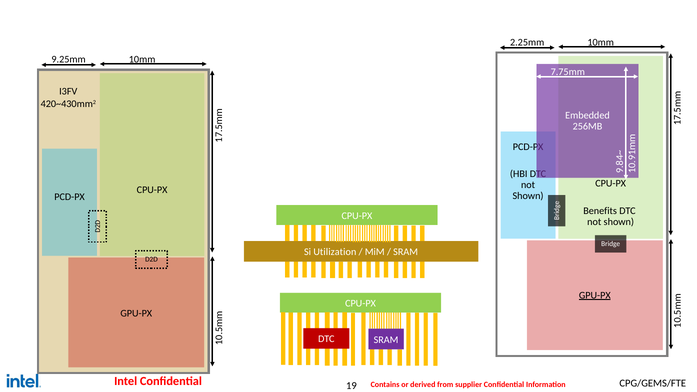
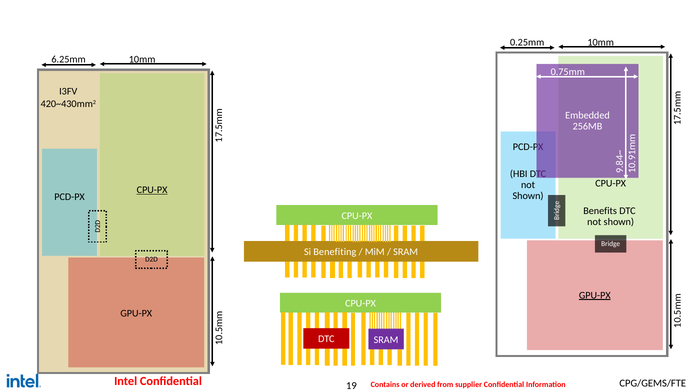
2.25mm: 2.25mm -> 0.25mm
9.25mm: 9.25mm -> 6.25mm
7.75mm: 7.75mm -> 0.75mm
CPU-PX at (152, 190) underline: none -> present
Utilization: Utilization -> Benefiting
